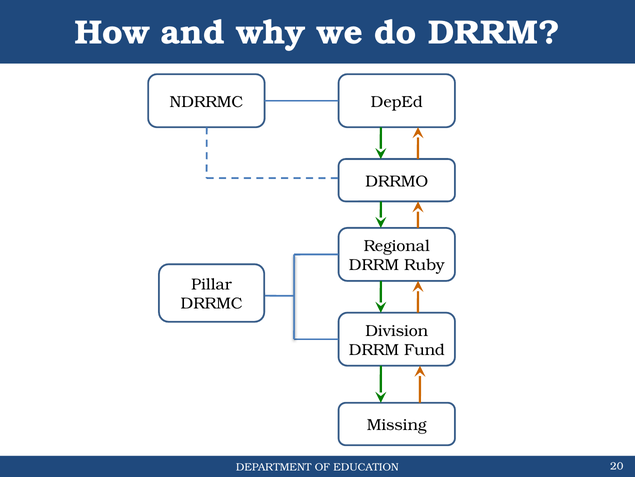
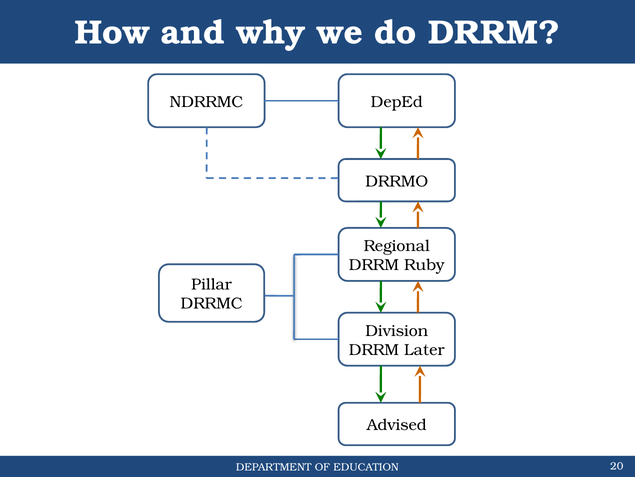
Fund: Fund -> Later
Missing: Missing -> Advised
